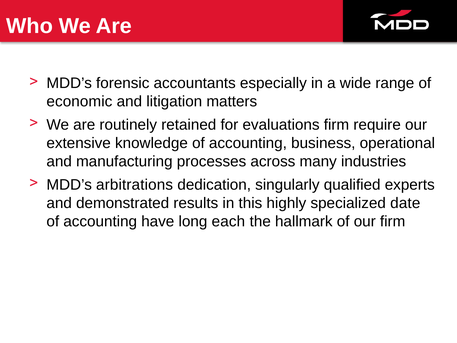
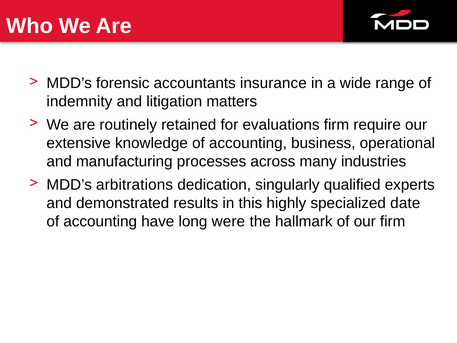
especially: especially -> insurance
economic: economic -> indemnity
each: each -> were
